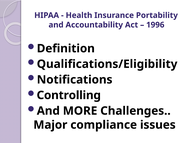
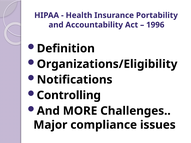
Qualifications/Eligibility: Qualifications/Eligibility -> Organizations/Eligibility
